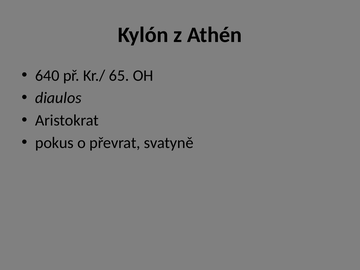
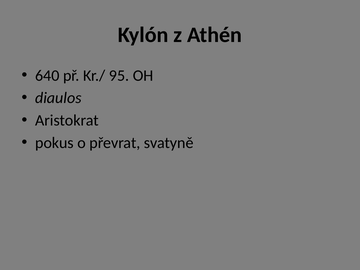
65: 65 -> 95
